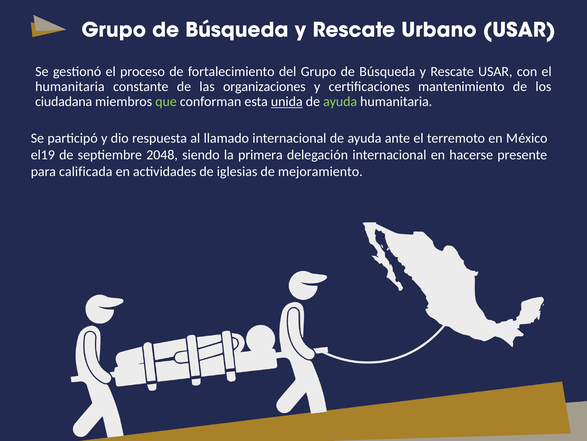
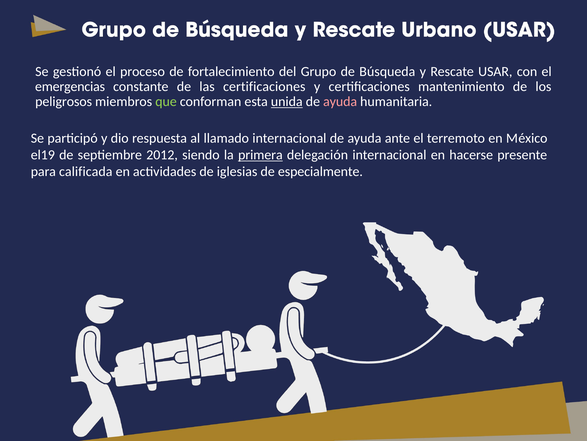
humanitaria at (70, 86): humanitaria -> emergencias
las organizaciones: organizaciones -> certificaciones
ciudadana: ciudadana -> peligrosos
ayuda at (340, 101) colour: light green -> pink
2048: 2048 -> 2012
primera underline: none -> present
mejoramiento: mejoramiento -> especialmente
